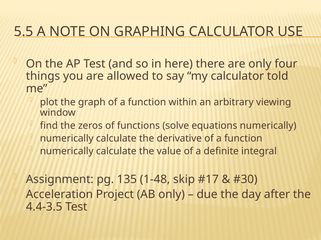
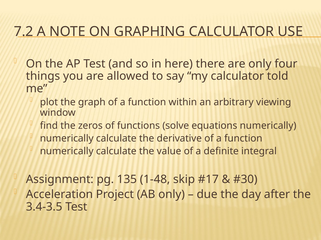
5.5: 5.5 -> 7.2
4.4-3.5: 4.4-3.5 -> 3.4-3.5
